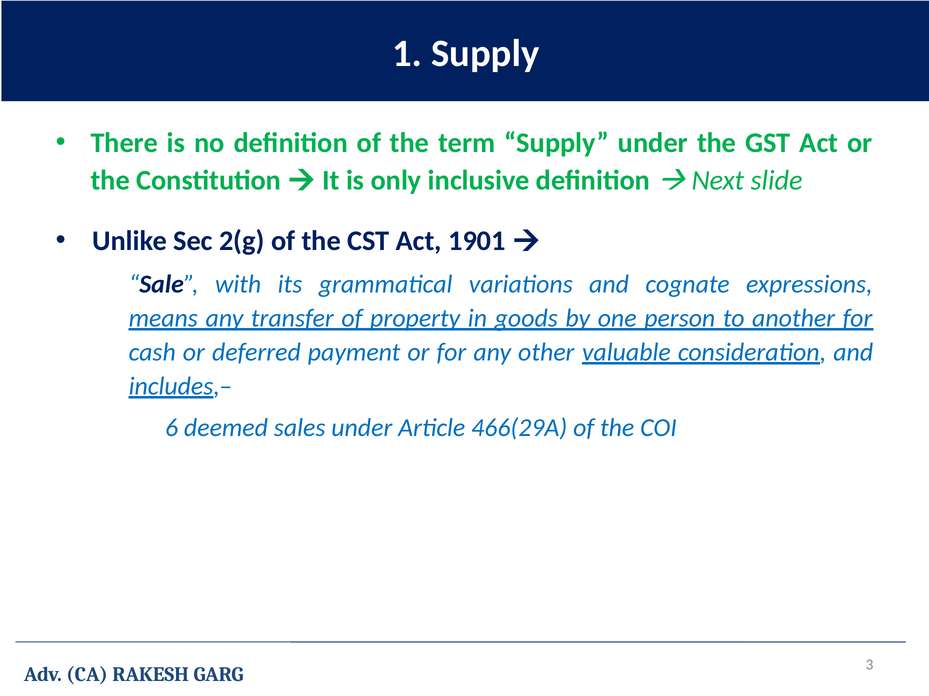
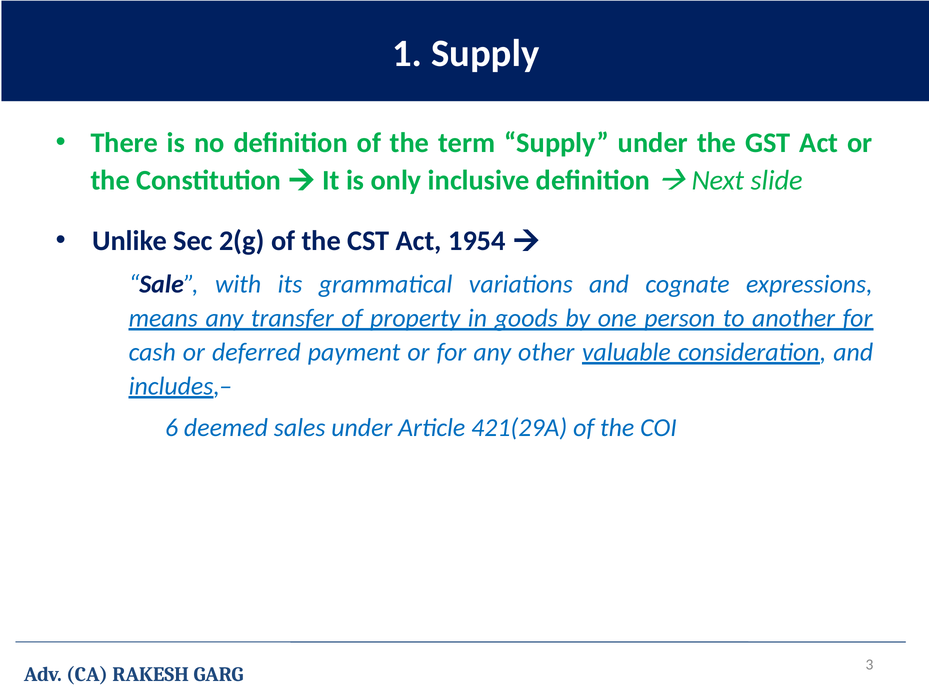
1901: 1901 -> 1954
466(29A: 466(29A -> 421(29A
